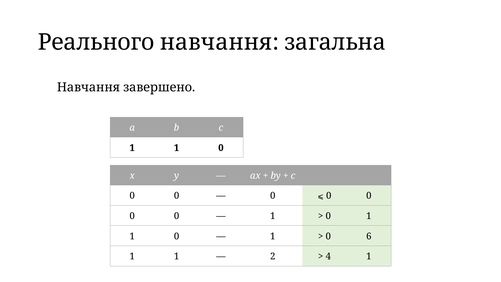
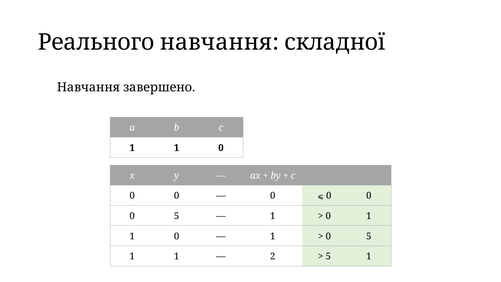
загальна: загальна -> складної
0 at (177, 216): 0 -> 5
6 at (369, 236): 6 -> 5
4 at (328, 256): 4 -> 5
